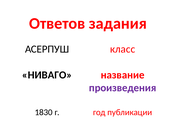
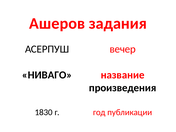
Ответов: Ответов -> Ашеров
класс: класс -> вечер
произведения colour: purple -> black
